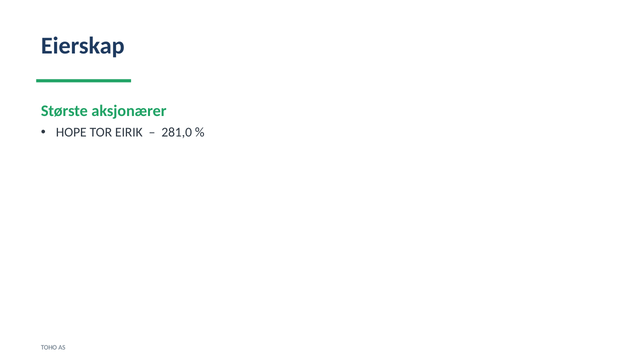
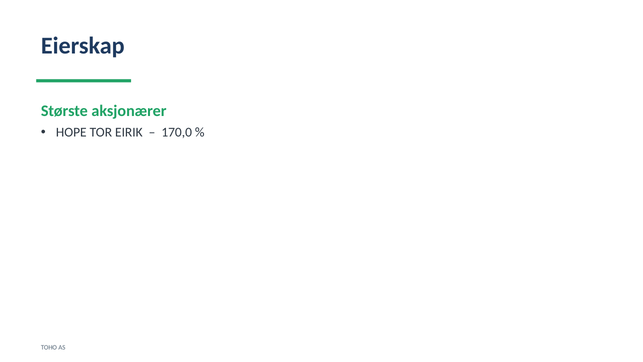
281,0: 281,0 -> 170,0
